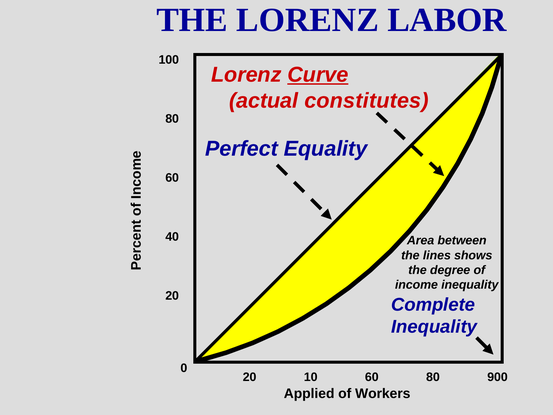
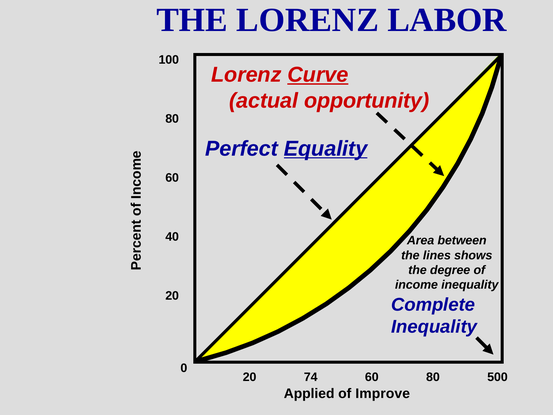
constitutes: constitutes -> opportunity
Equality underline: none -> present
10: 10 -> 74
900: 900 -> 500
Workers: Workers -> Improve
